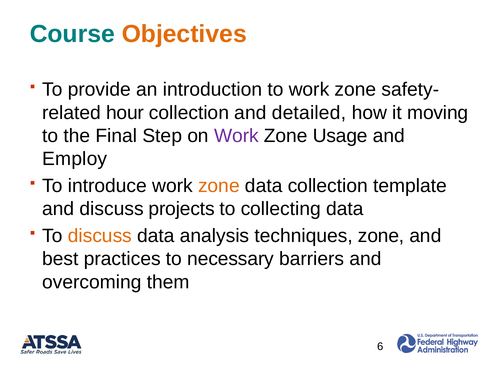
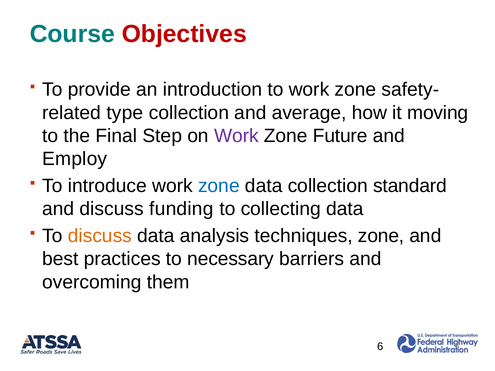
Objectives colour: orange -> red
hour: hour -> type
detailed: detailed -> average
Usage: Usage -> Future
zone at (219, 186) colour: orange -> blue
template: template -> standard
projects: projects -> funding
